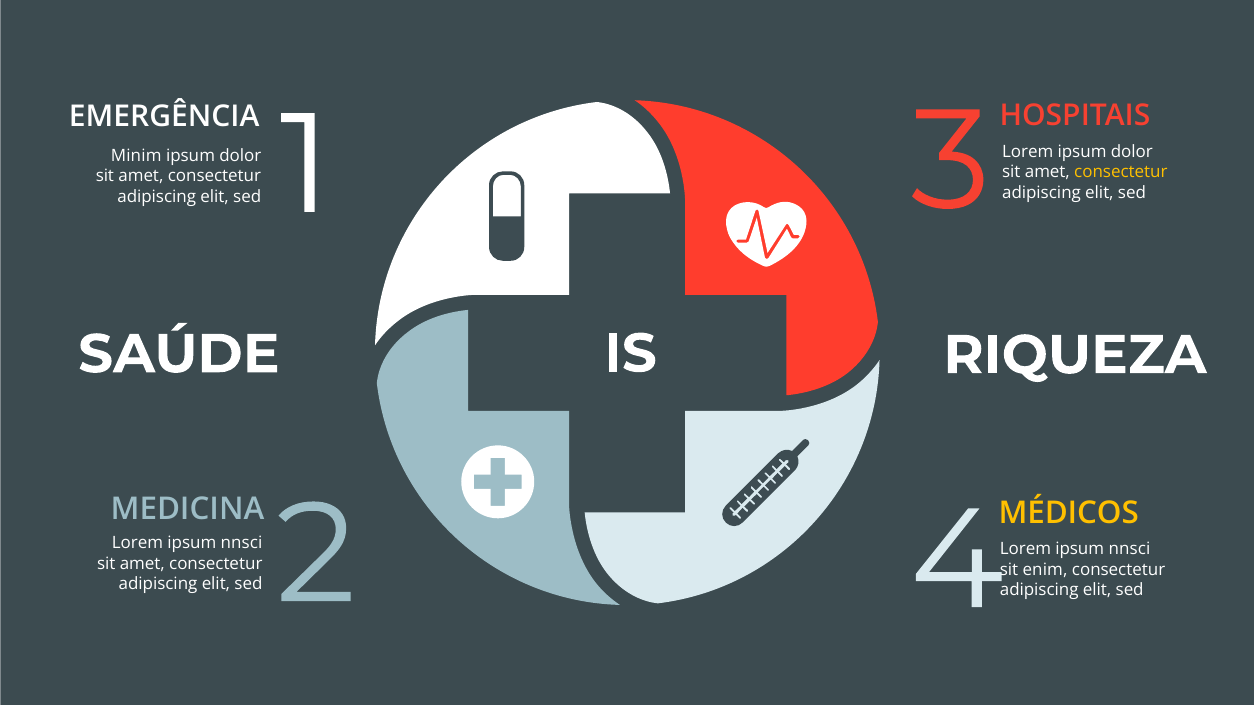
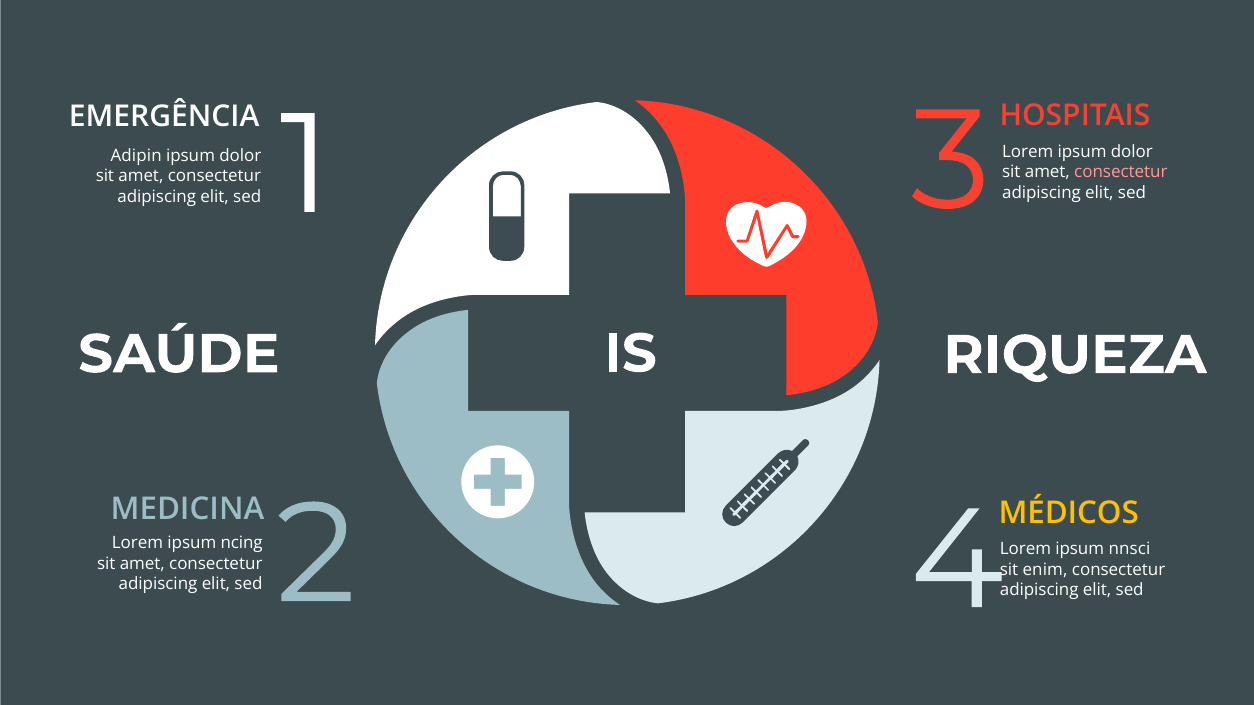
Minim: Minim -> Adipin
consectetur at (1121, 172) colour: yellow -> pink
nnsci at (242, 544): nnsci -> ncing
